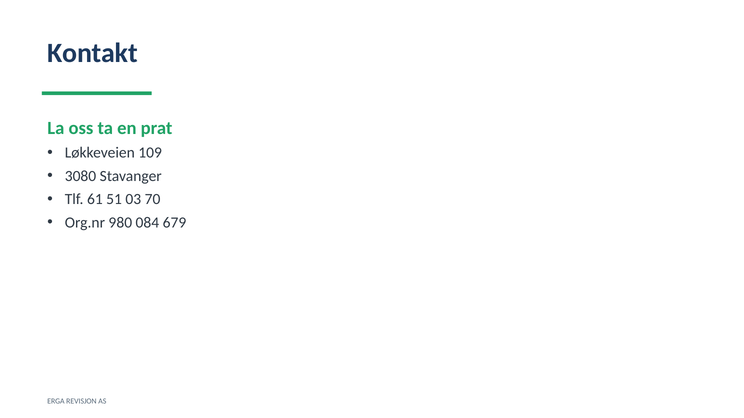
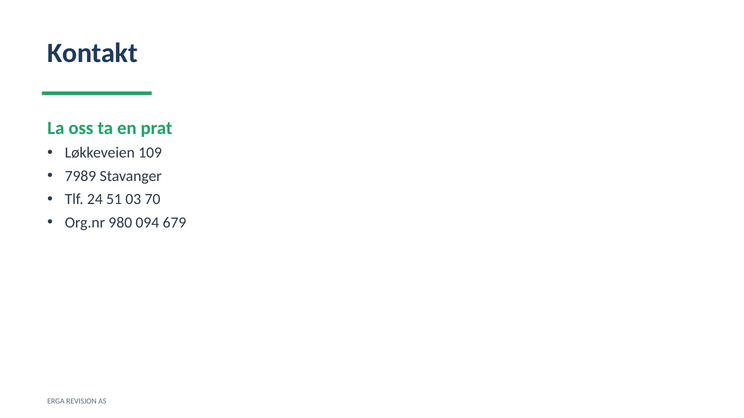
3080: 3080 -> 7989
61: 61 -> 24
084: 084 -> 094
